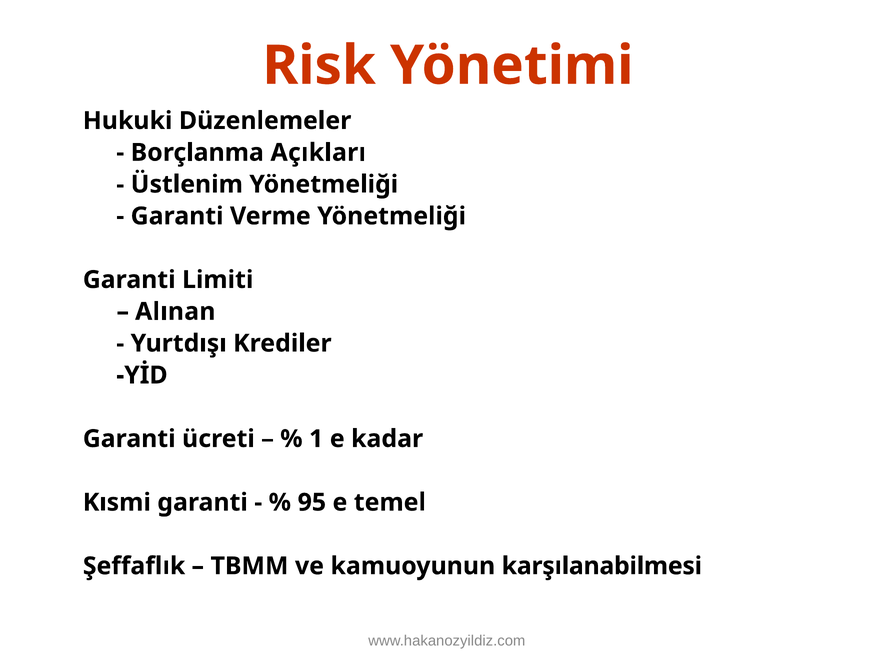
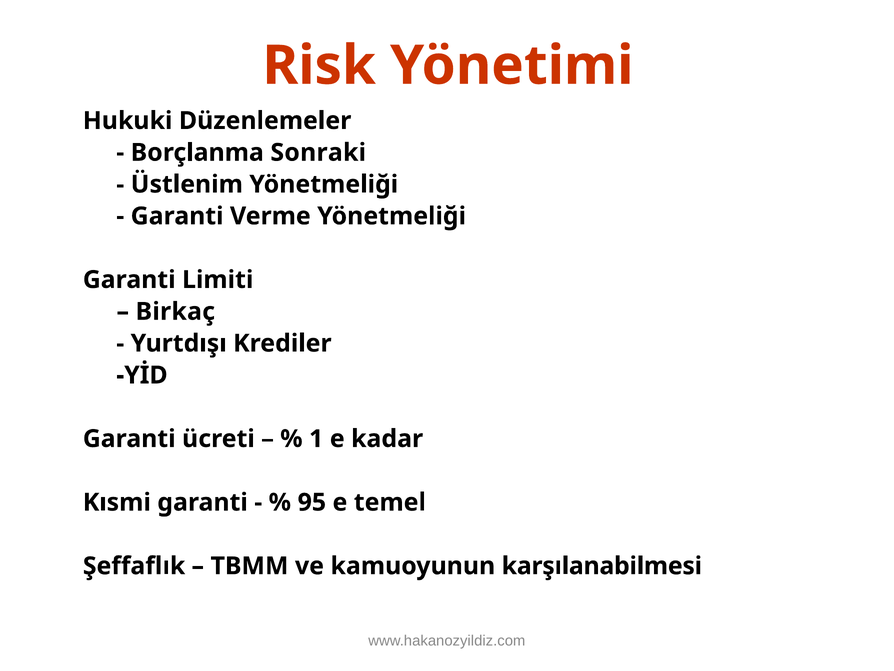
Açıkları: Açıkları -> Sonraki
Alınan: Alınan -> Birkaç
